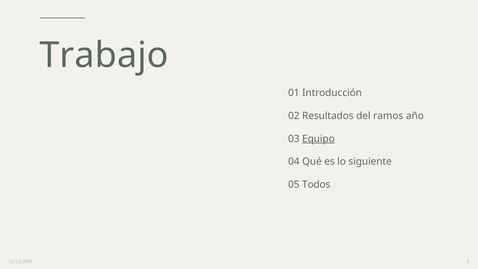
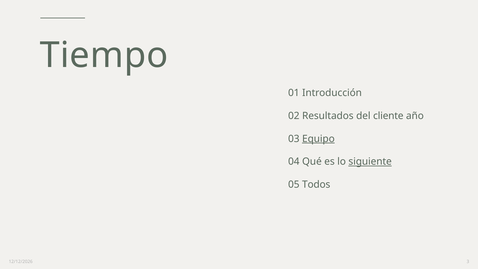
Trabajo: Trabajo -> Tiempo
ramos: ramos -> cliente
siguiente underline: none -> present
